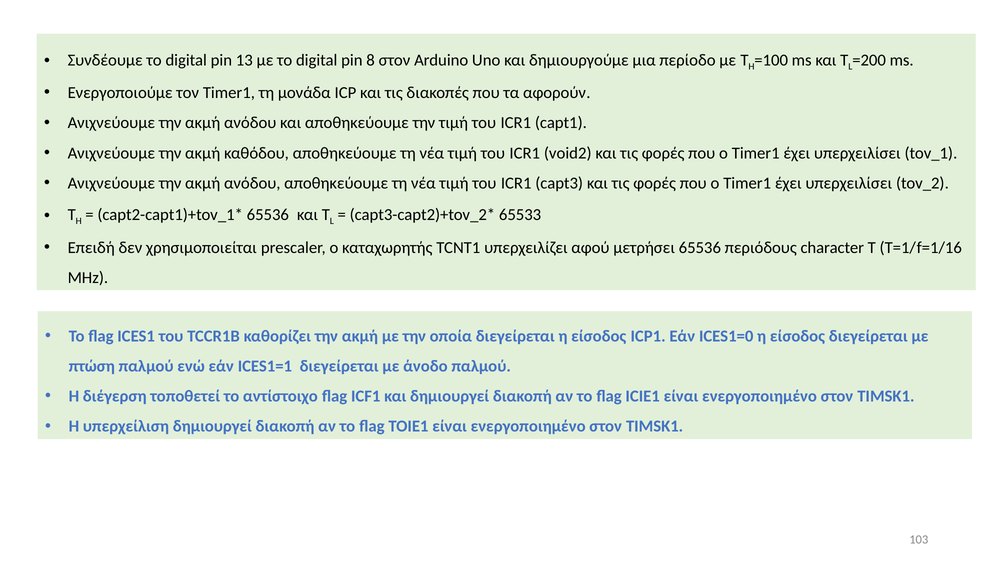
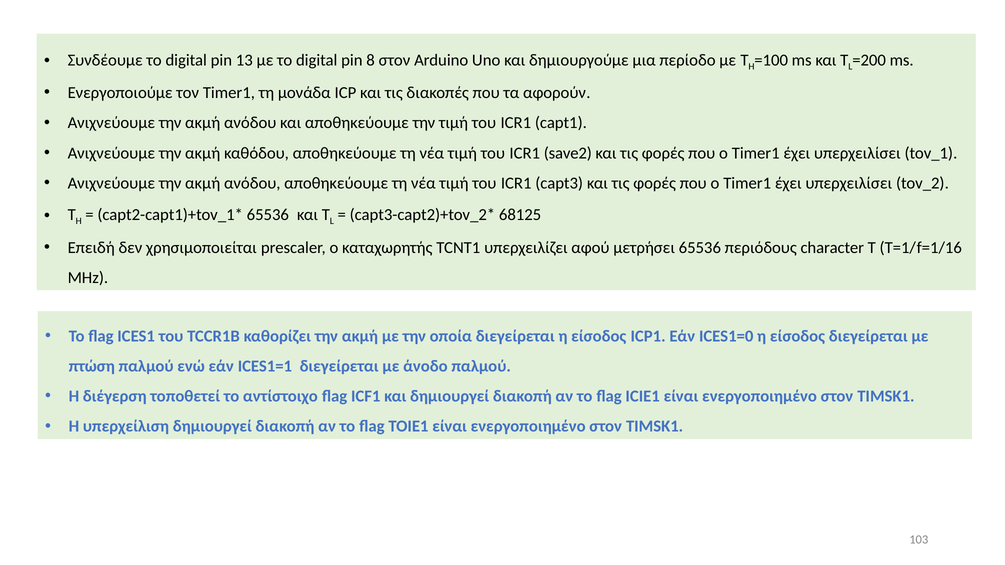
void2: void2 -> save2
65533: 65533 -> 68125
